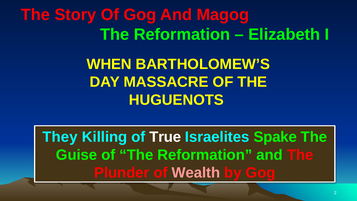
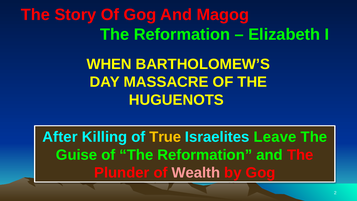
They: They -> After
True colour: white -> yellow
Spake: Spake -> Leave
